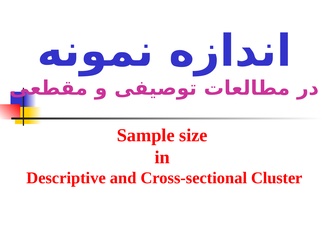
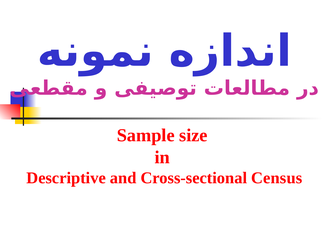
Cluster: Cluster -> Census
